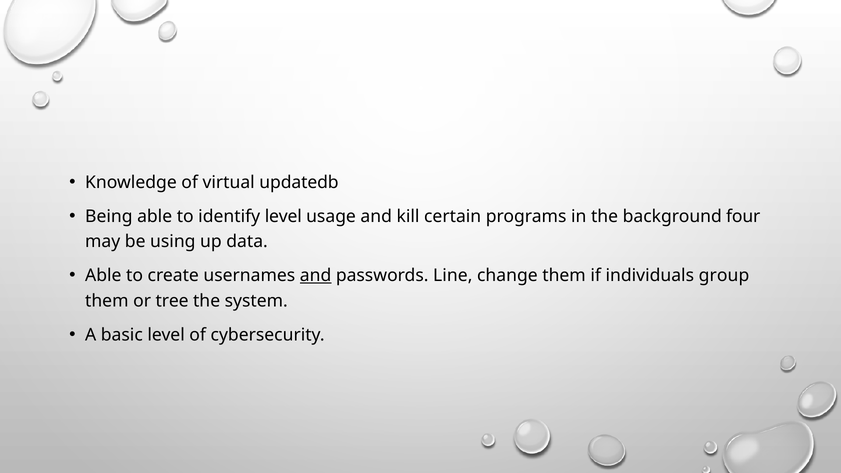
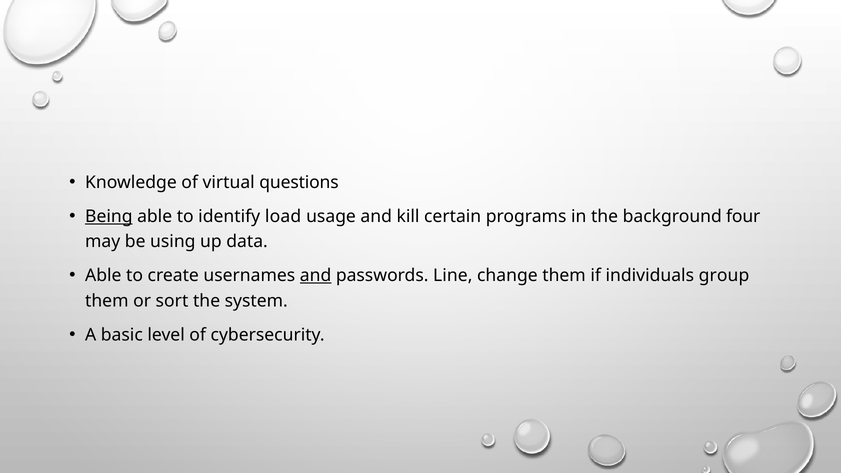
updatedb: updatedb -> questions
Being underline: none -> present
identify level: level -> load
tree: tree -> sort
